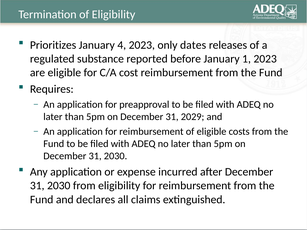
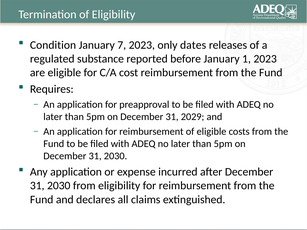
Prioritizes: Prioritizes -> Condition
4: 4 -> 7
